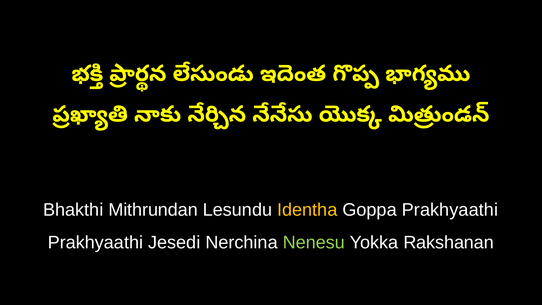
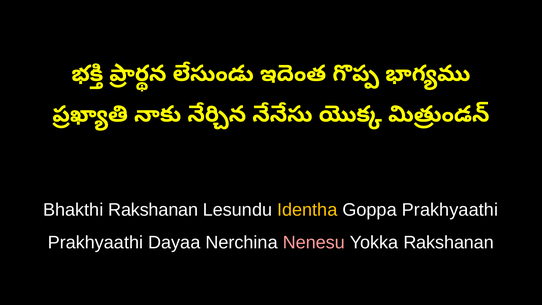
Bhakthi Mithrundan: Mithrundan -> Rakshanan
Jesedi: Jesedi -> Dayaa
Nenesu colour: light green -> pink
